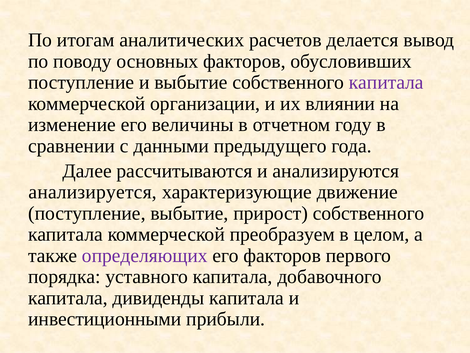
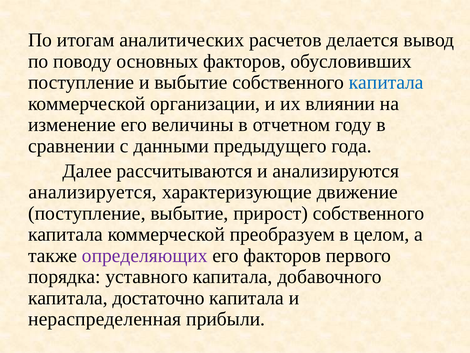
капитала at (386, 82) colour: purple -> blue
дивиденды: дивиденды -> достаточно
инвестиционными: инвестиционными -> нераспределенная
